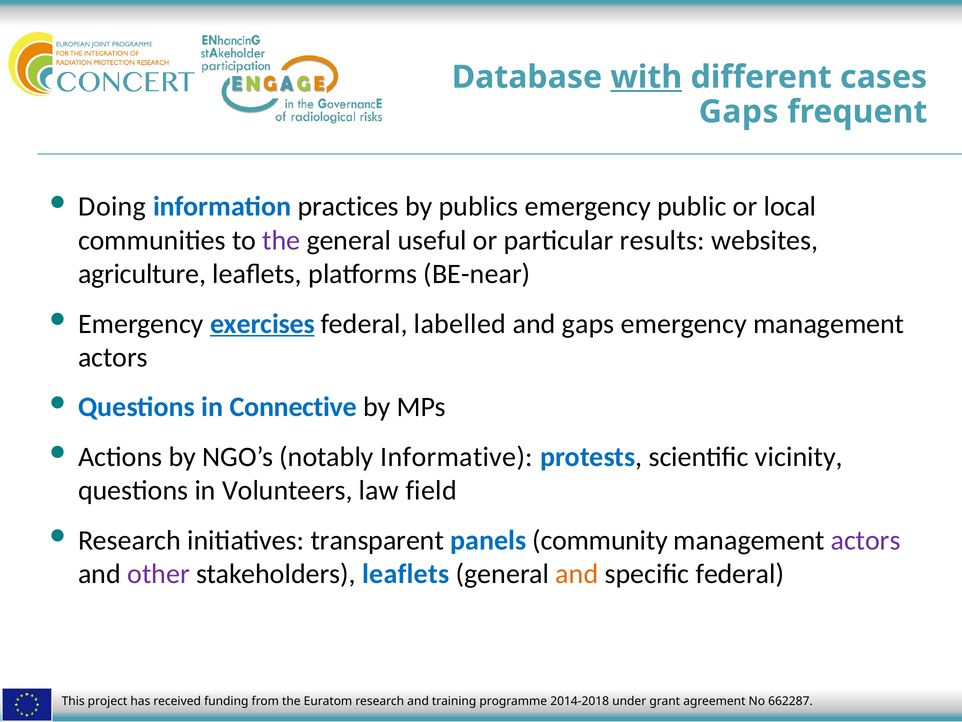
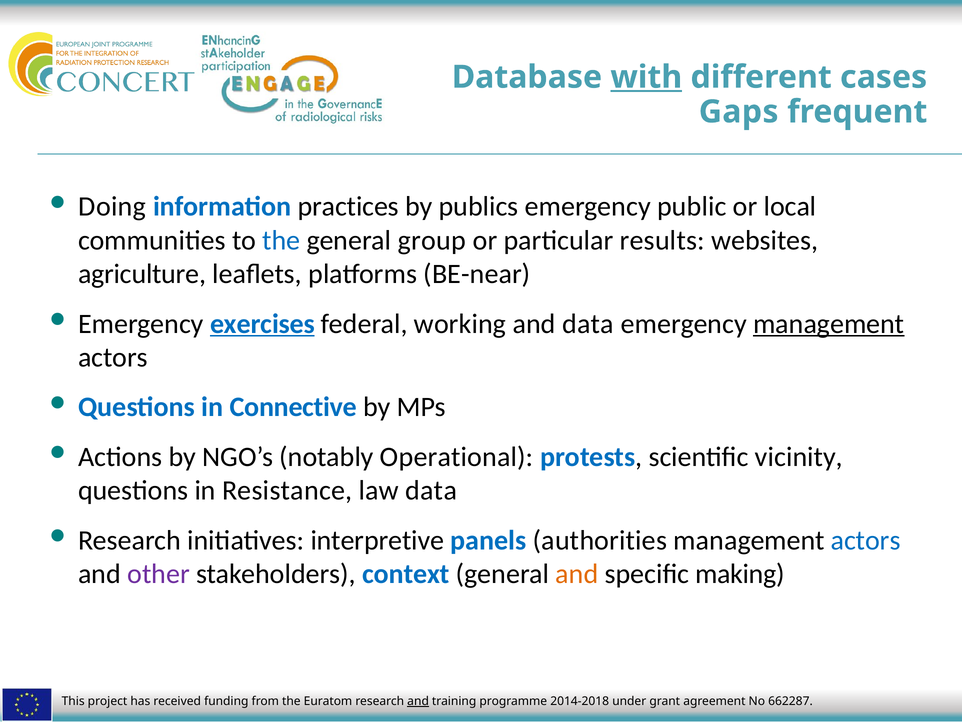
the at (281, 240) colour: purple -> blue
useful: useful -> group
labelled: labelled -> working
and gaps: gaps -> data
management at (829, 324) underline: none -> present
Informative: Informative -> Operational
Volunteers: Volunteers -> Resistance
law field: field -> data
transparent: transparent -> interpretive
community: community -> authorities
actors at (866, 540) colour: purple -> blue
stakeholders leaflets: leaflets -> context
specific federal: federal -> making
and at (418, 701) underline: none -> present
